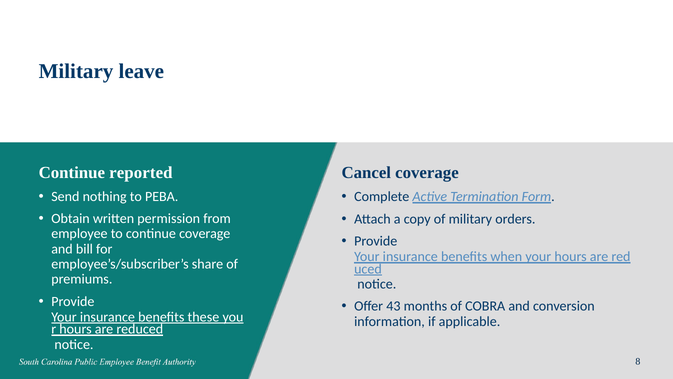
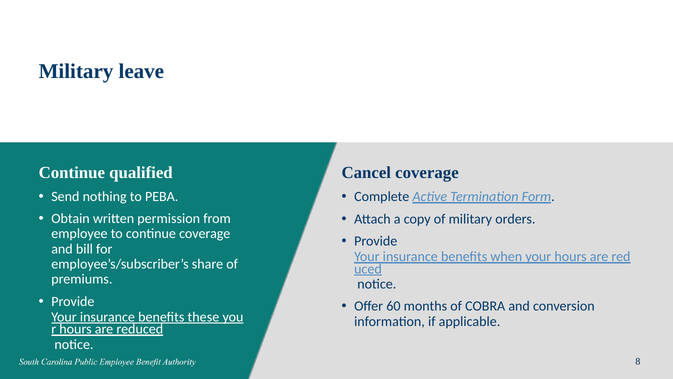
reported: reported -> qualified
43: 43 -> 60
